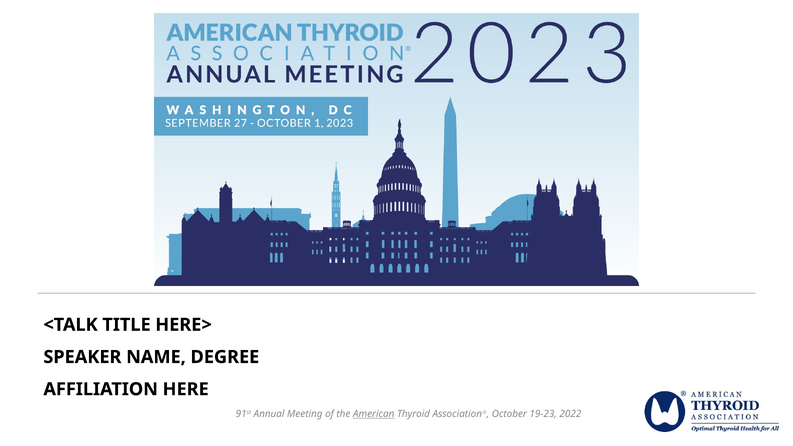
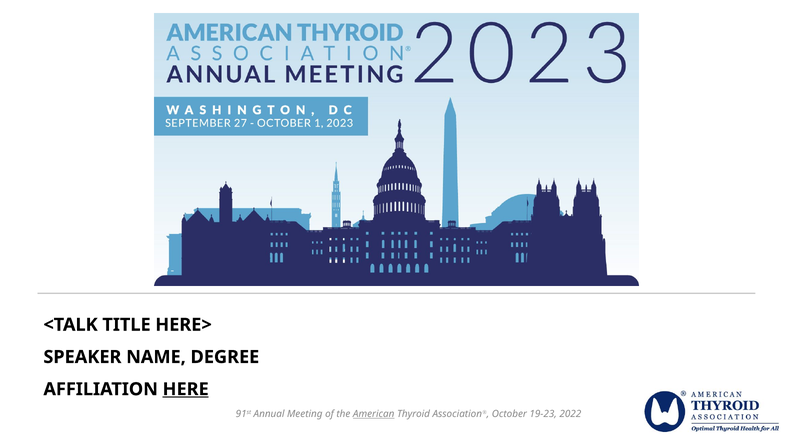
HERE underline: none -> present
